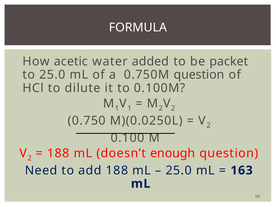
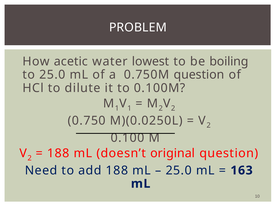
FORMULA: FORMULA -> PROBLEM
added: added -> lowest
packet: packet -> boiling
enough: enough -> original
